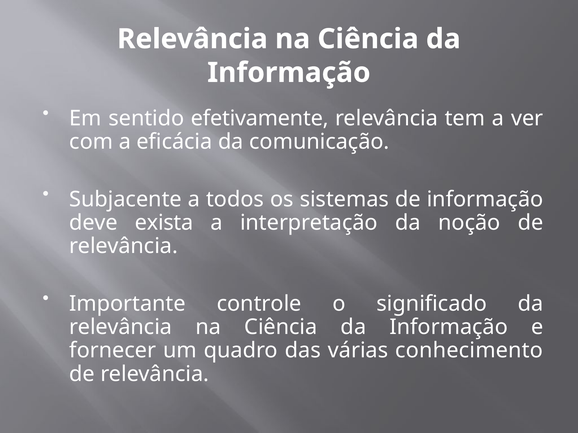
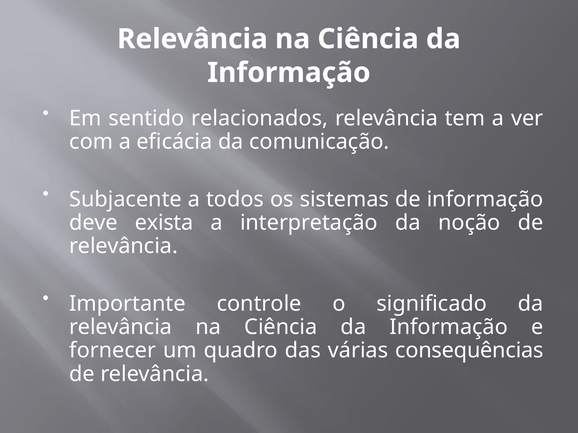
efetivamente: efetivamente -> relacionados
conhecimento: conhecimento -> consequências
